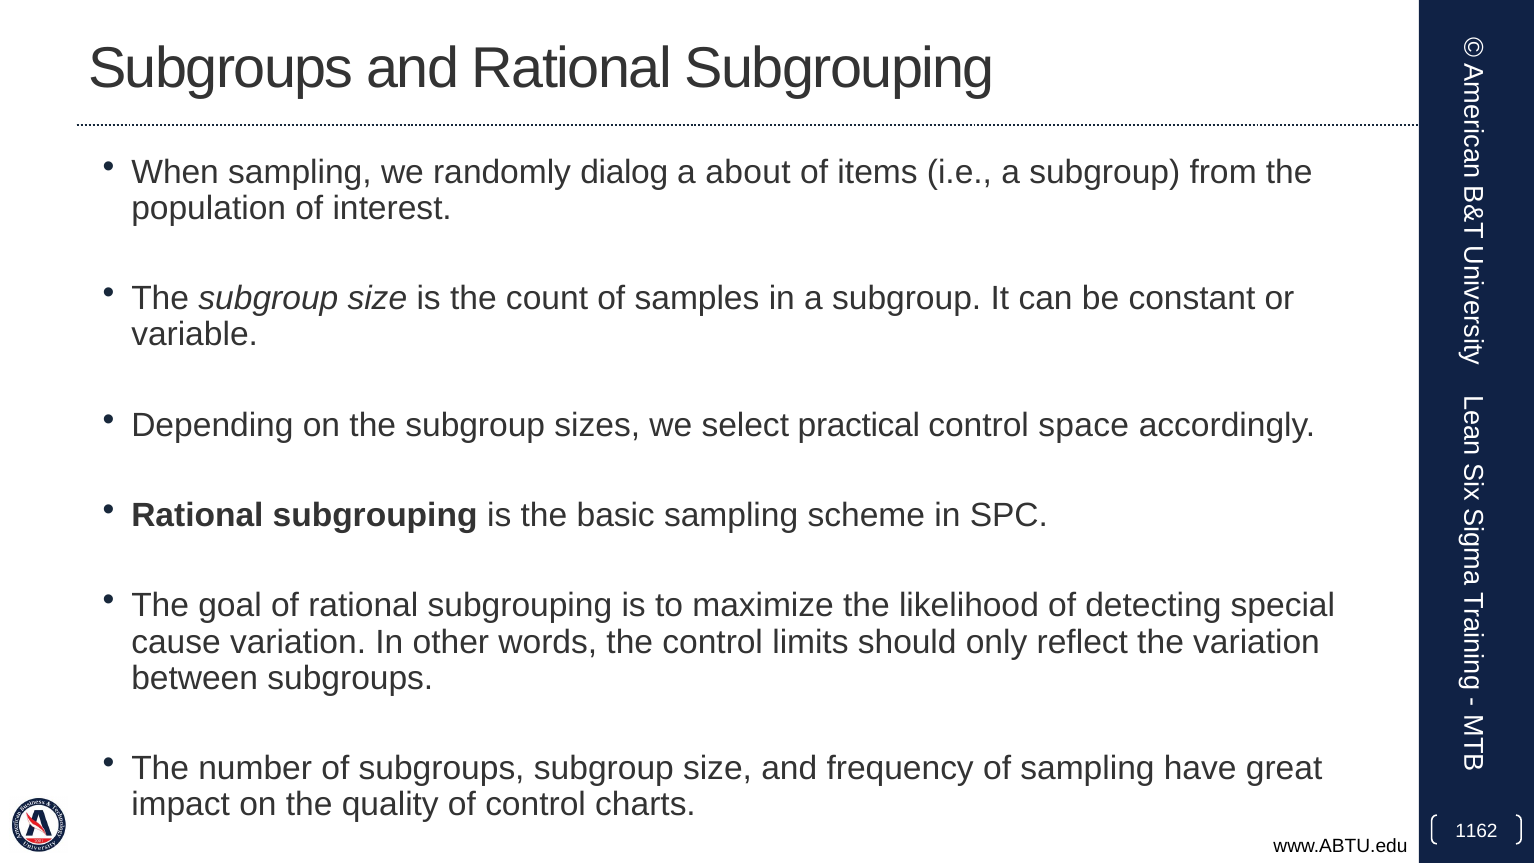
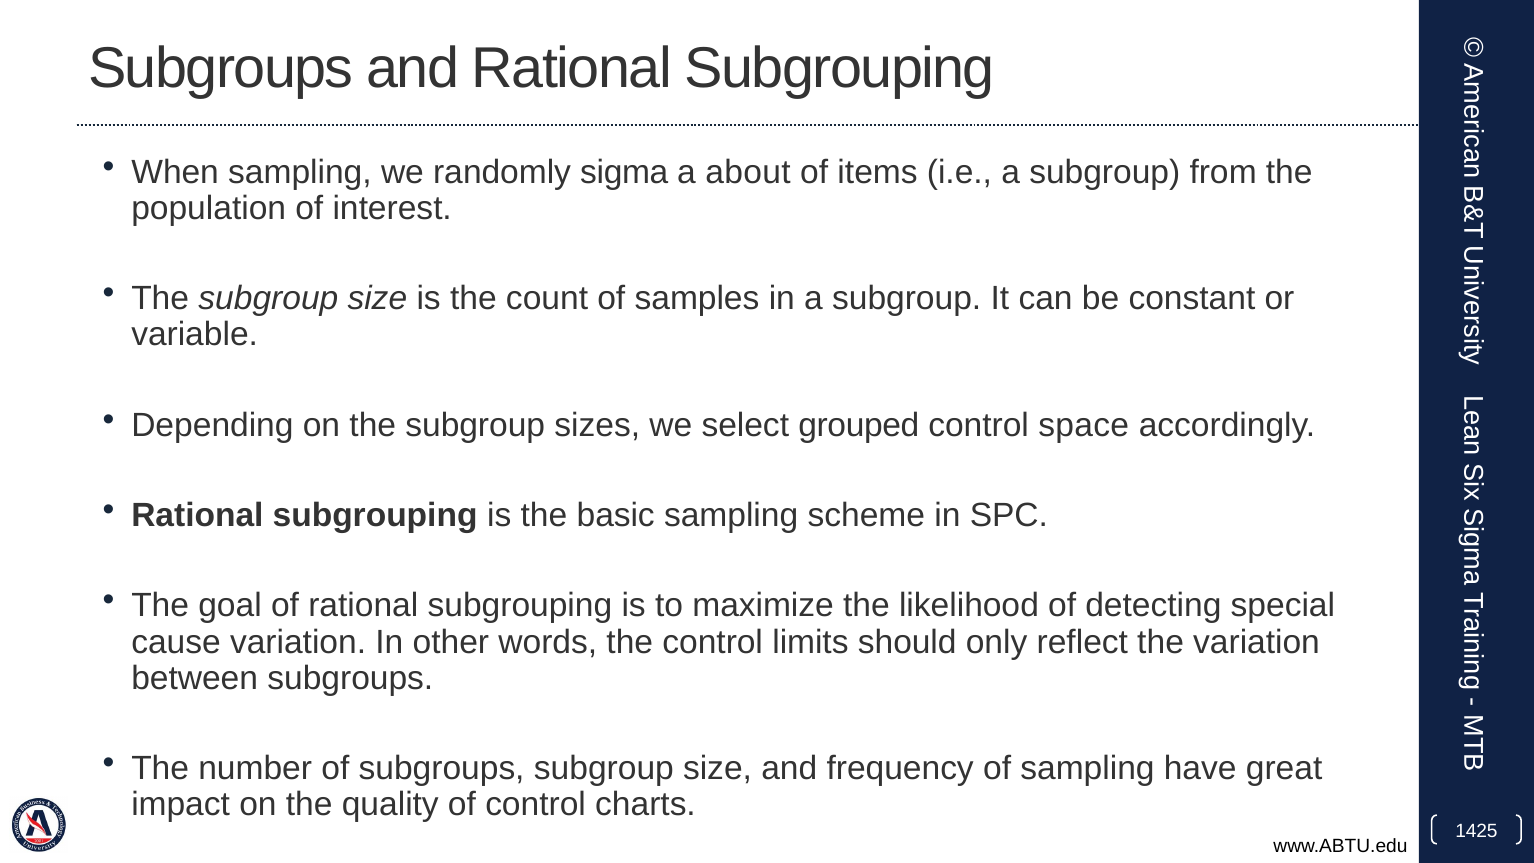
dialog: dialog -> sigma
practical: practical -> grouped
1162: 1162 -> 1425
